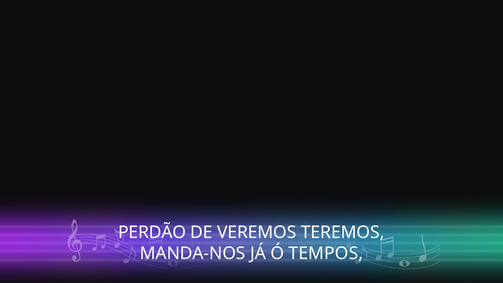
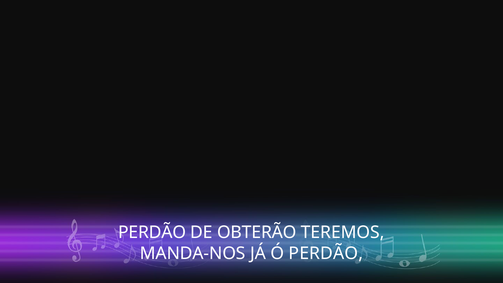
VEREMOS: VEREMOS -> OBTERÃO
Ó TEMPOS: TEMPOS -> PERDÃO
